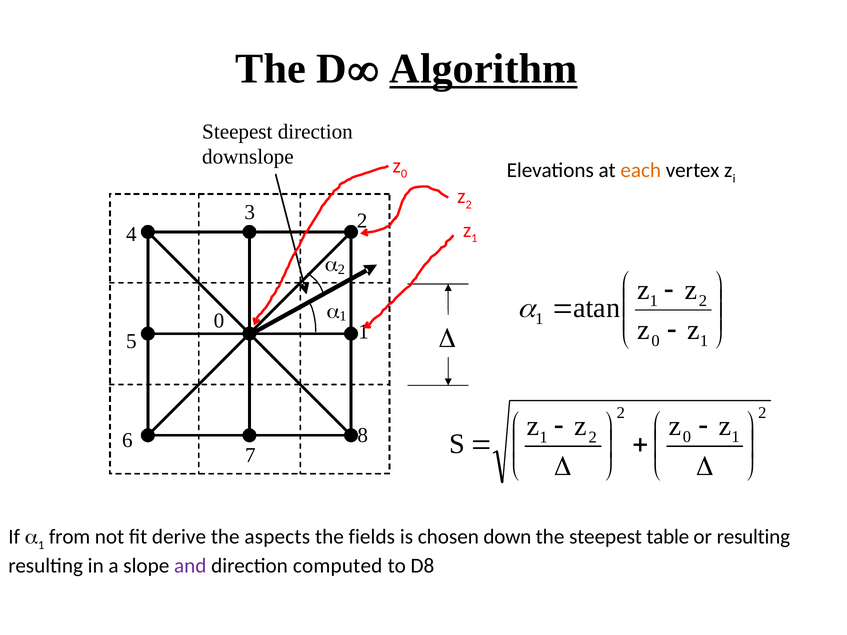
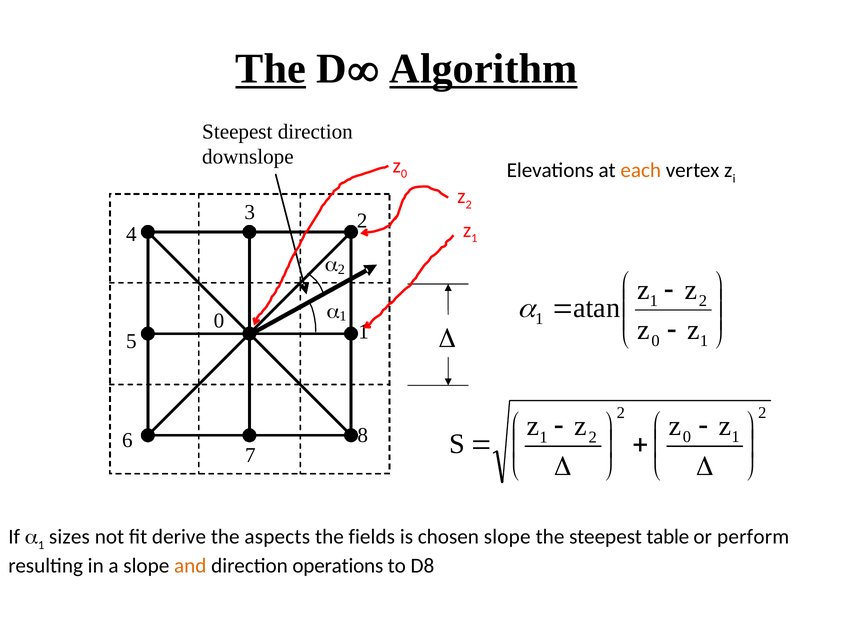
The at (271, 69) underline: none -> present
from: from -> sizes
chosen down: down -> slope
or resulting: resulting -> perform
and colour: purple -> orange
computed: computed -> operations
